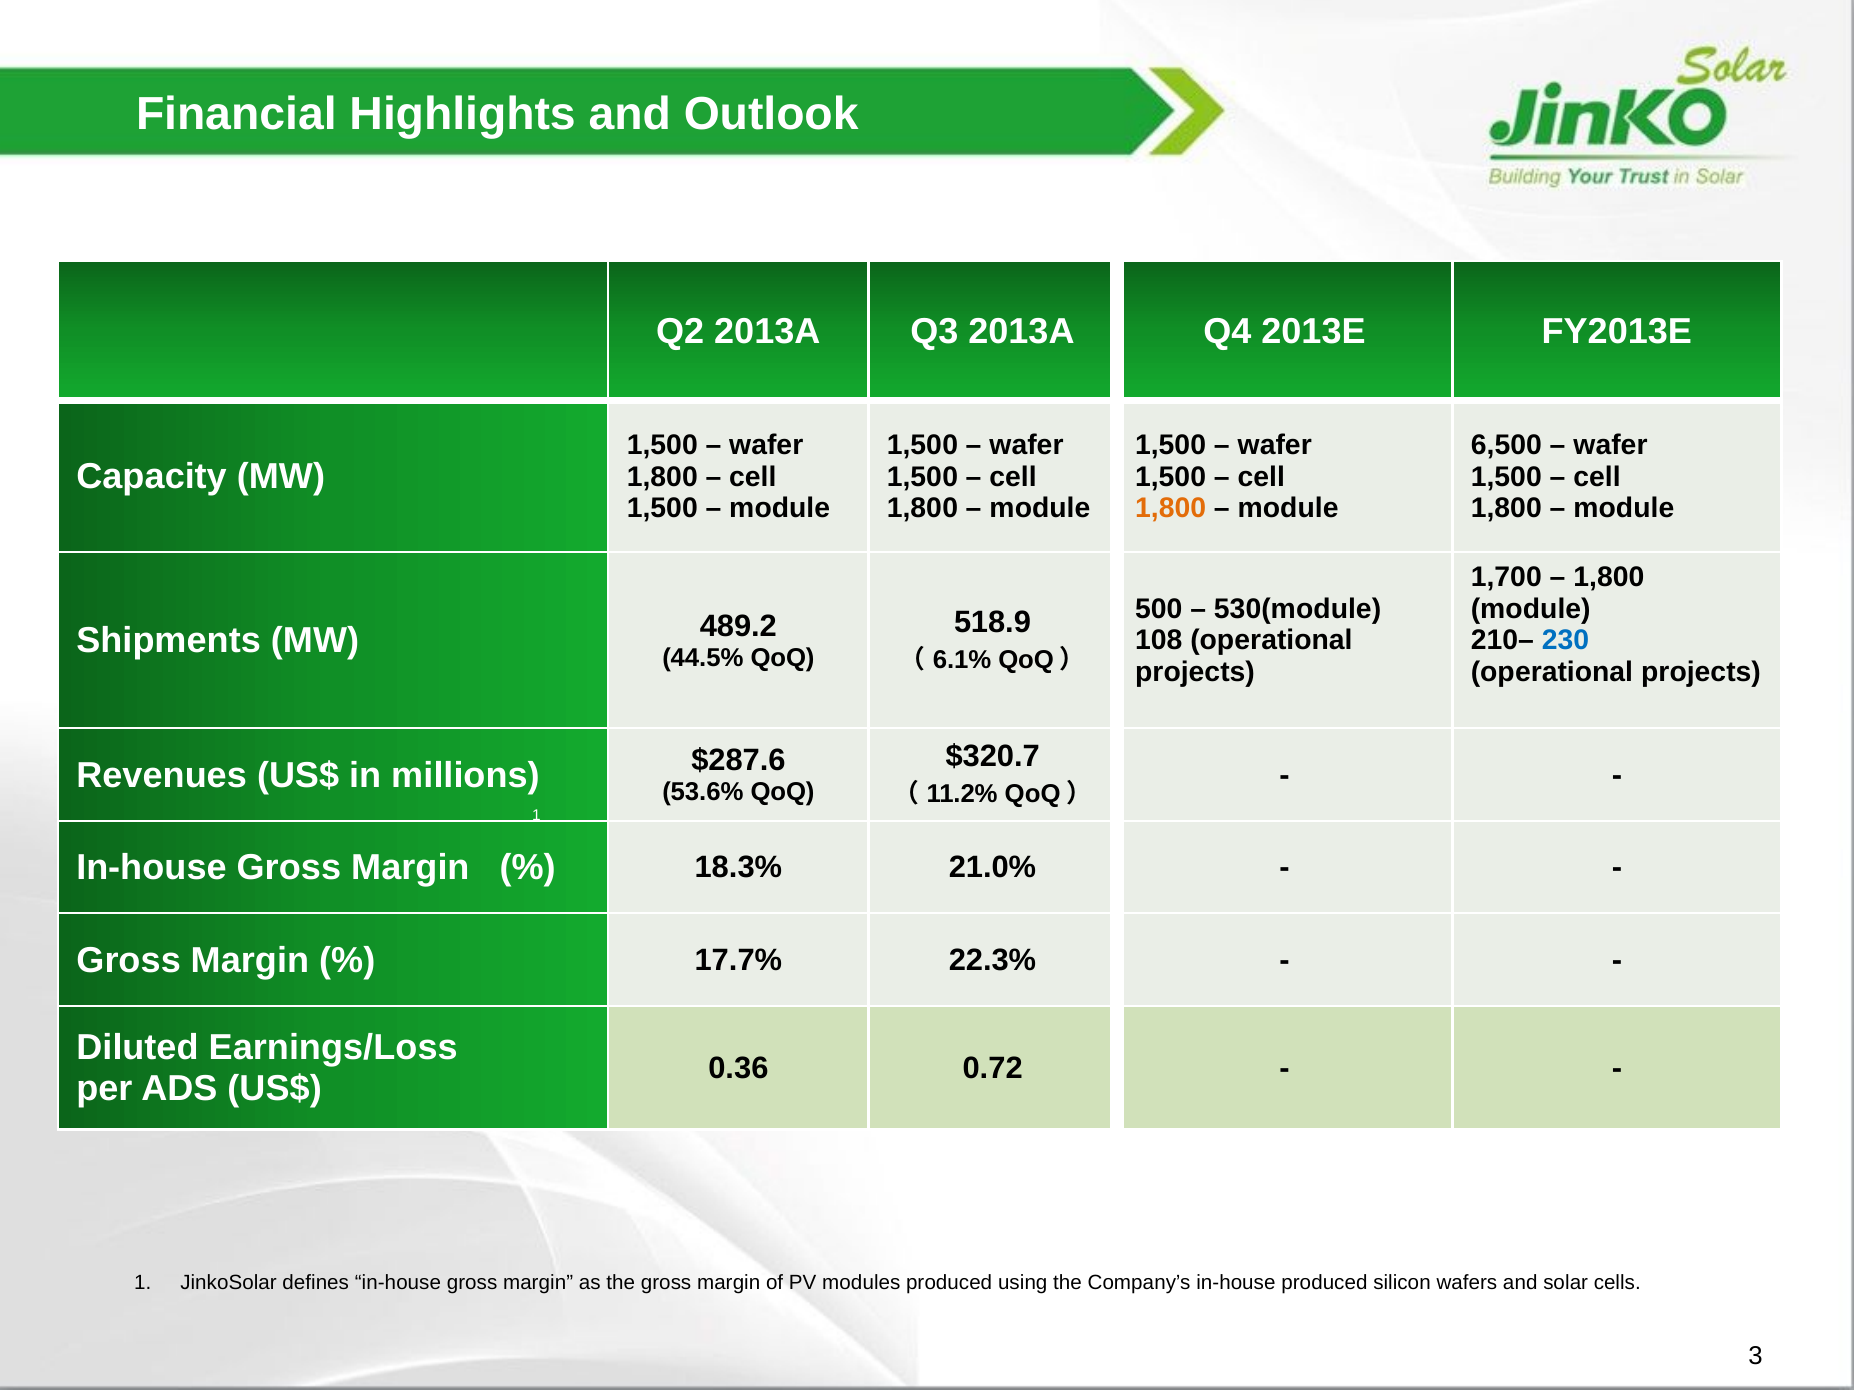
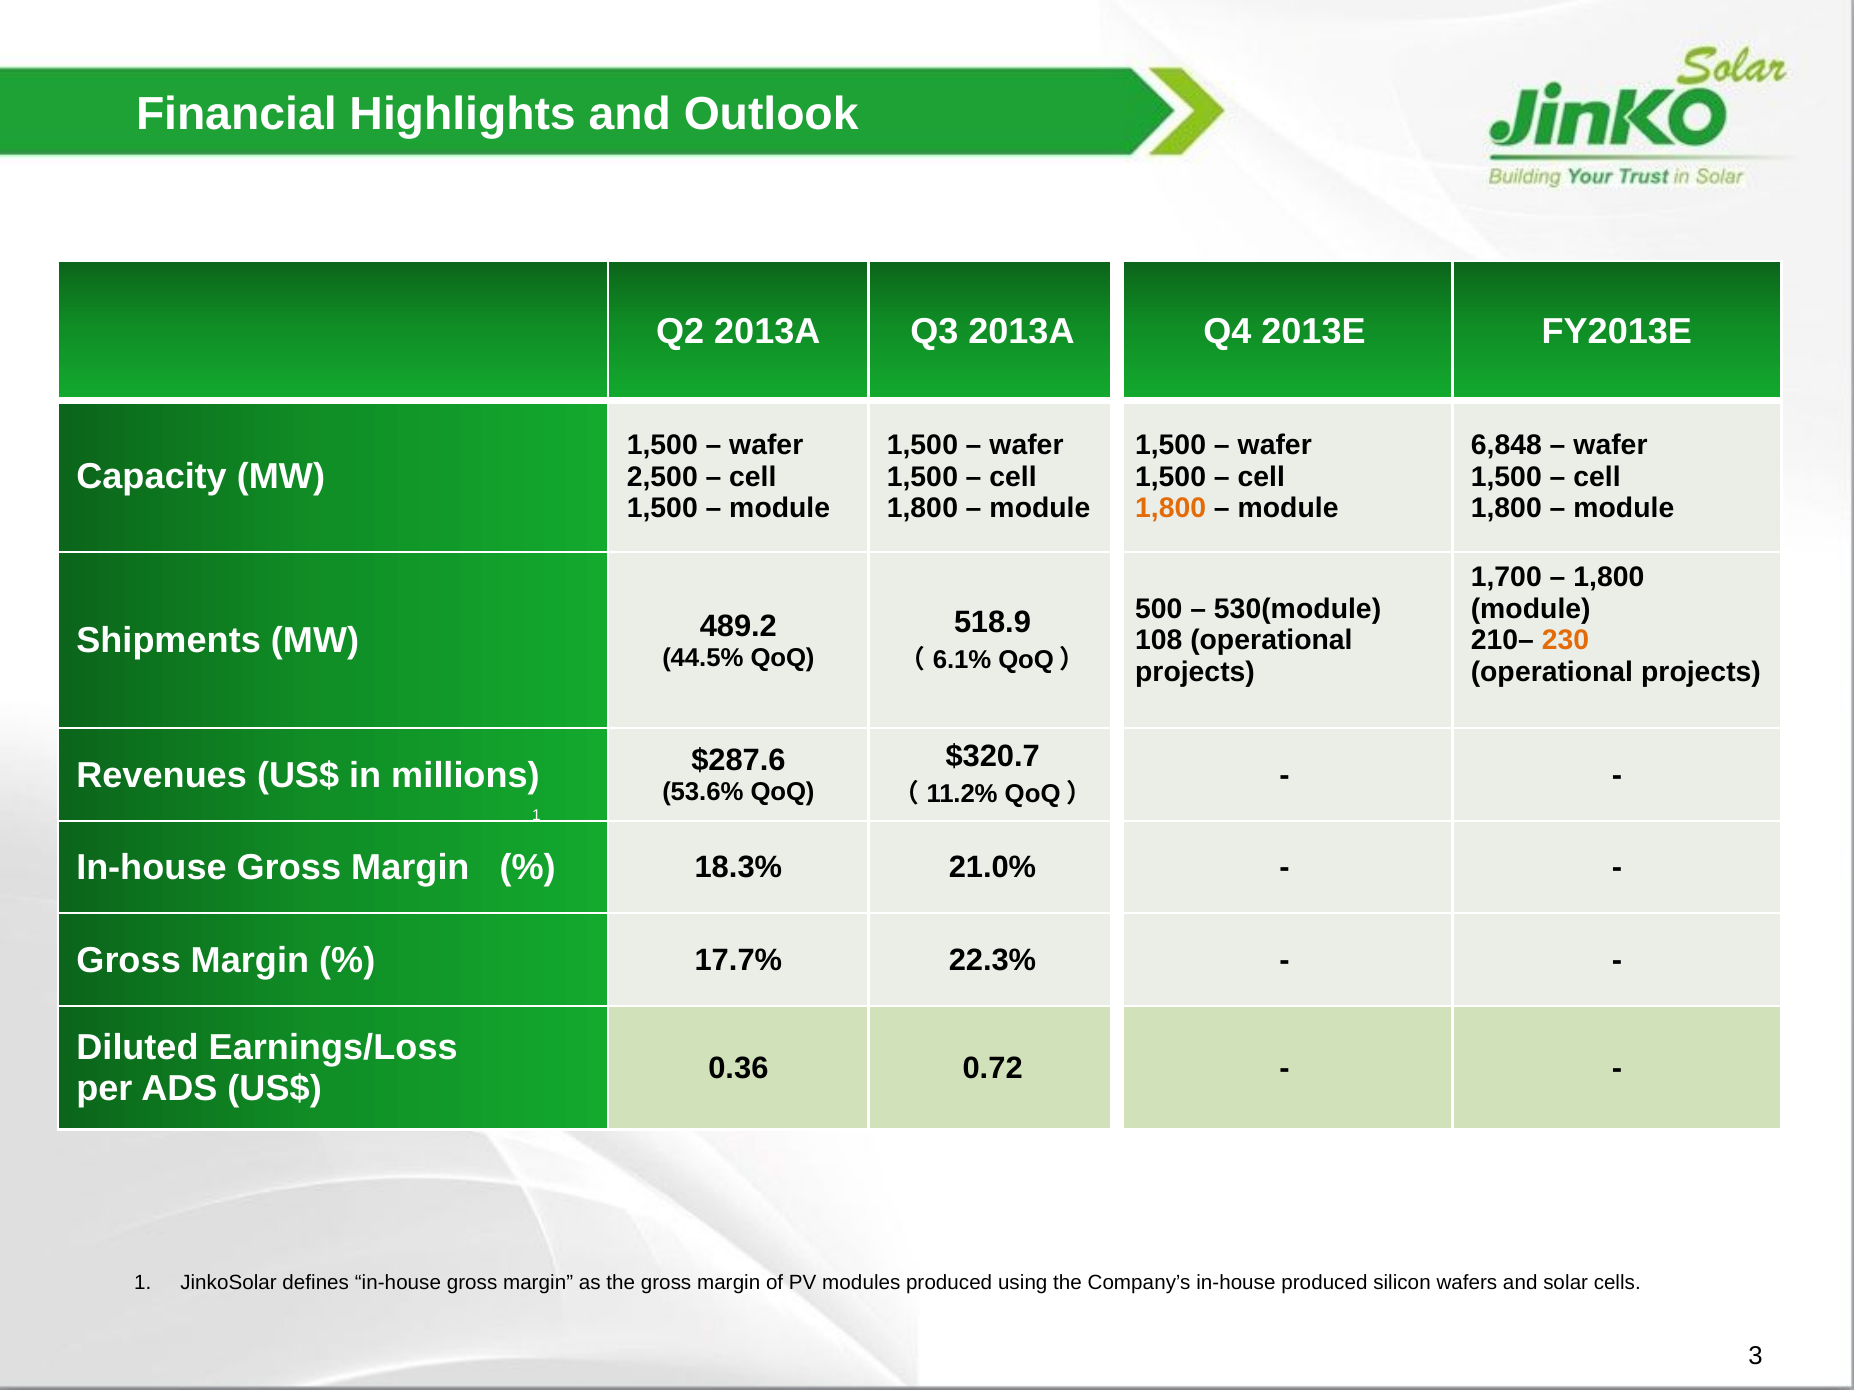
6,500: 6,500 -> 6,848
1,800 at (662, 477): 1,800 -> 2,500
230 colour: blue -> orange
